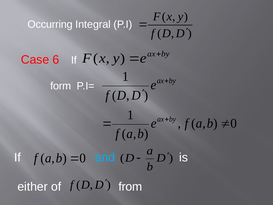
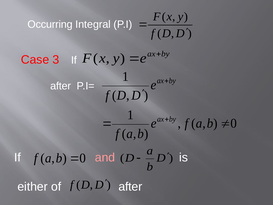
6: 6 -> 3
form at (61, 86): form -> after
and colour: light blue -> pink
of from: from -> after
